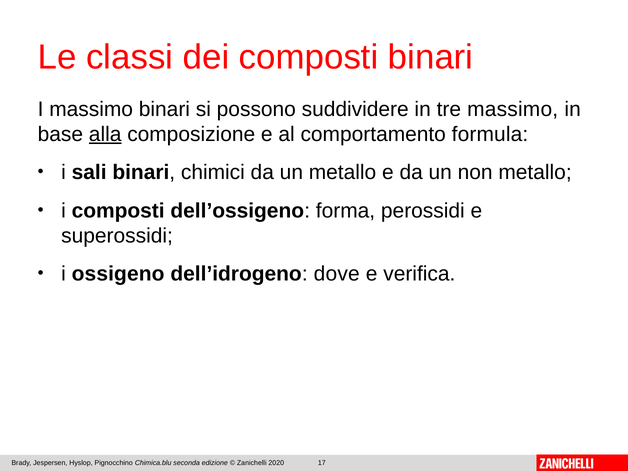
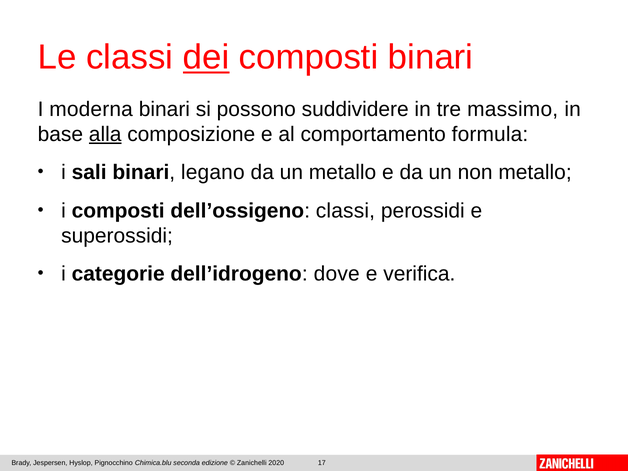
dei underline: none -> present
I massimo: massimo -> moderna
chimici: chimici -> legano
dell’ossigeno forma: forma -> classi
ossigeno: ossigeno -> categorie
